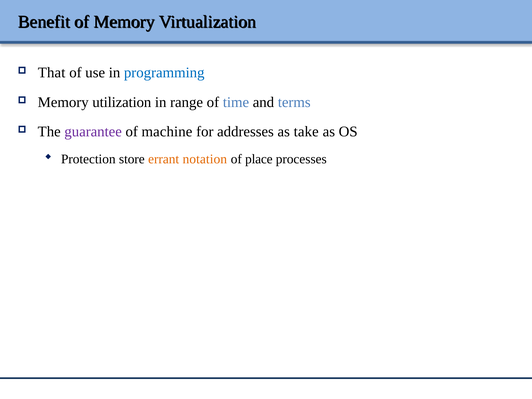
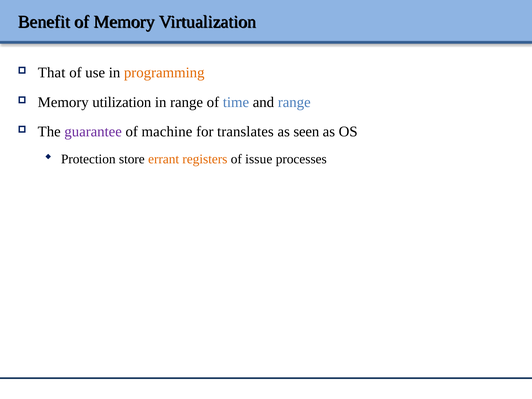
programming colour: blue -> orange
and terms: terms -> range
addresses: addresses -> translates
take: take -> seen
notation: notation -> registers
place: place -> issue
